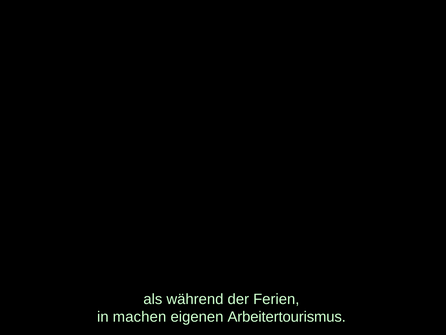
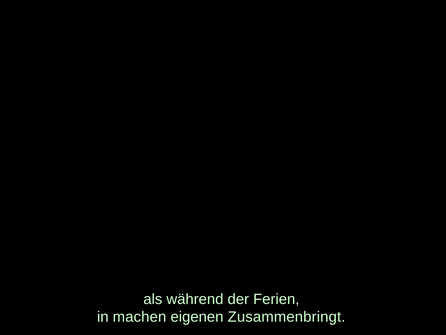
Arbeitertourismus: Arbeitertourismus -> Zusammenbringt
